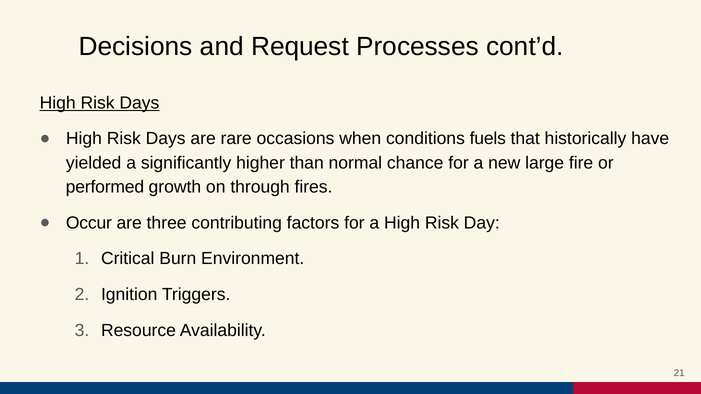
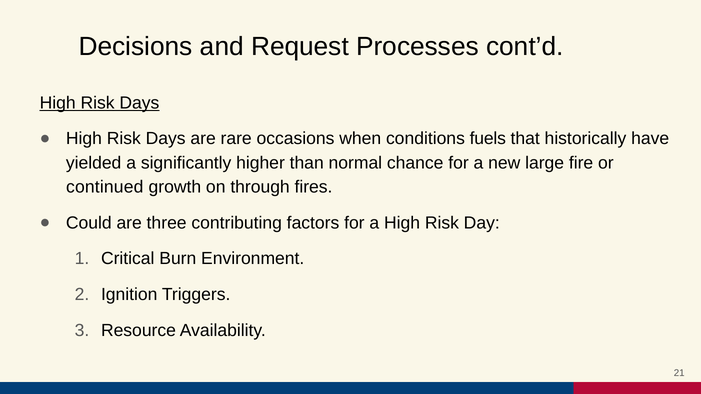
performed: performed -> continued
Occur: Occur -> Could
